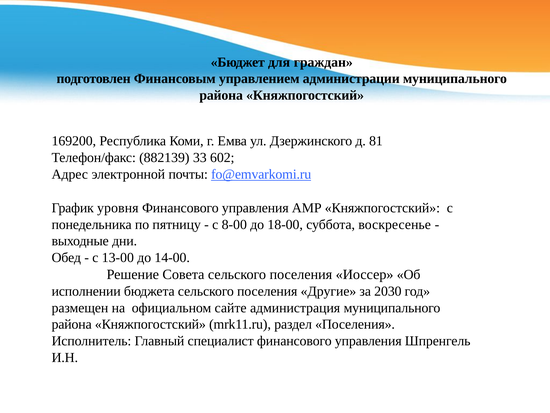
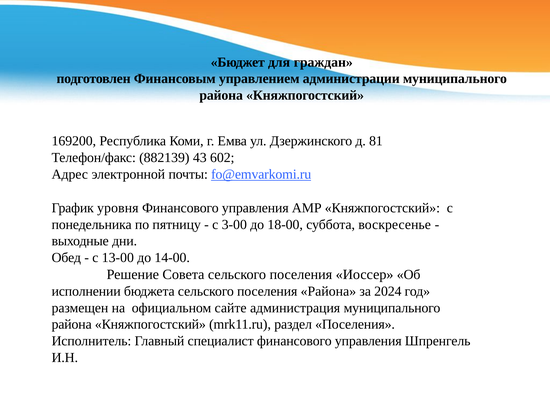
33: 33 -> 43
8-00: 8-00 -> 3-00
поселения Другие: Другие -> Района
2030: 2030 -> 2024
